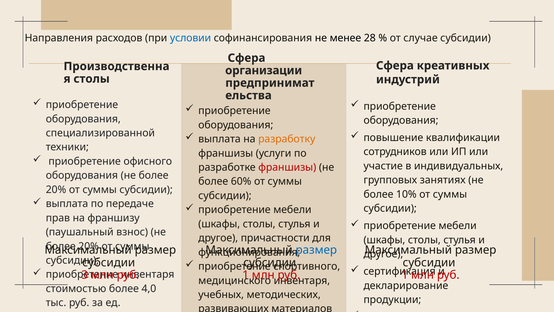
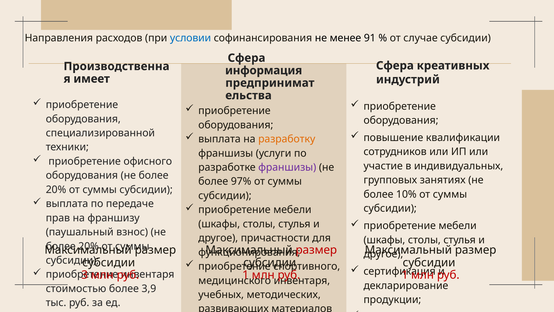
28: 28 -> 91
организации: организации -> информация
столы at (92, 79): столы -> имеет
франшизы at (287, 167) colour: red -> purple
60%: 60% -> 97%
размер at (316, 250) colour: blue -> red
4,0: 4,0 -> 3,9
